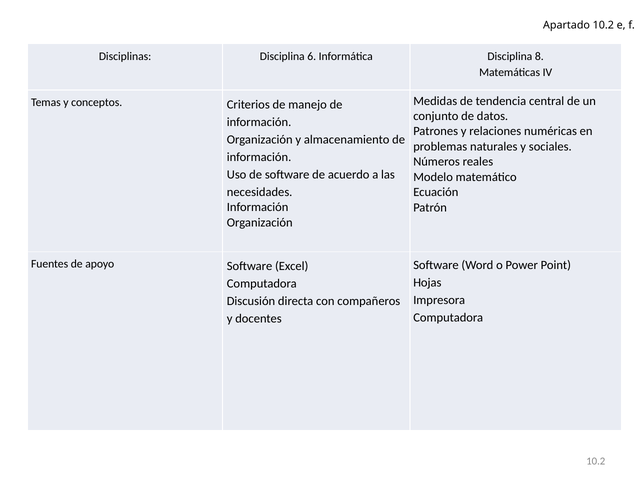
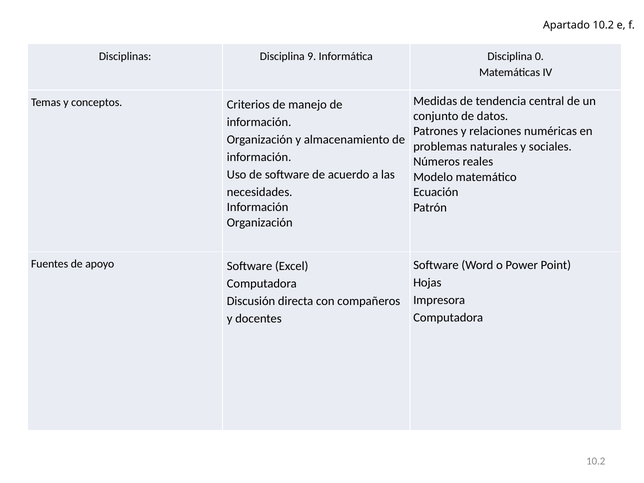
6: 6 -> 9
8: 8 -> 0
